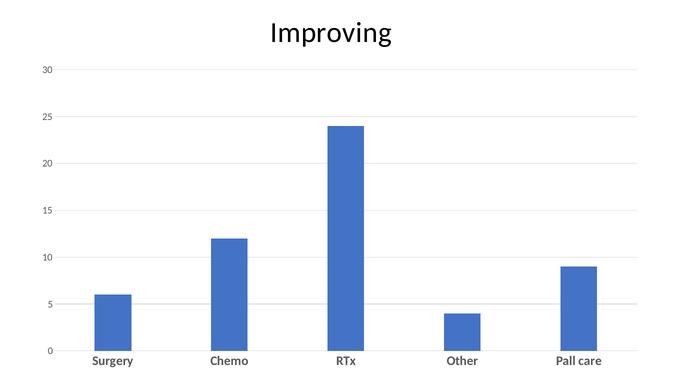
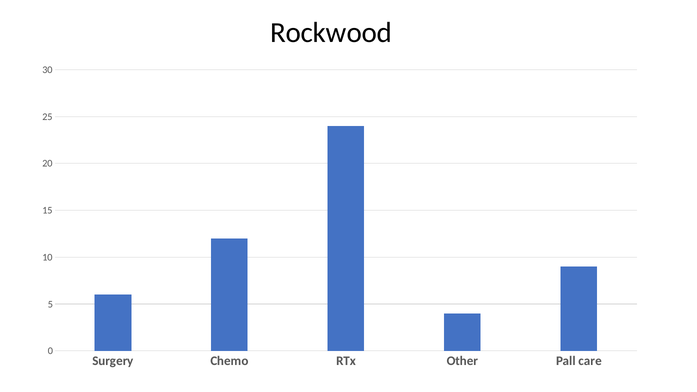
Improving: Improving -> Rockwood
